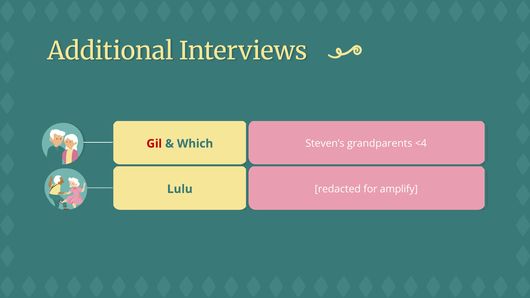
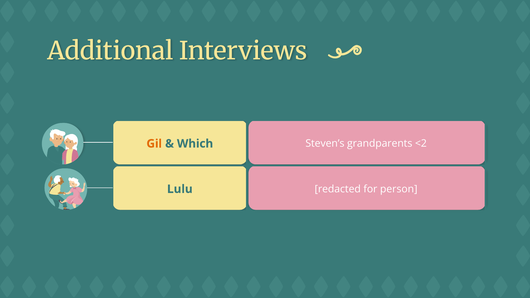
Gil colour: red -> orange
<4: <4 -> <2
amplify: amplify -> person
